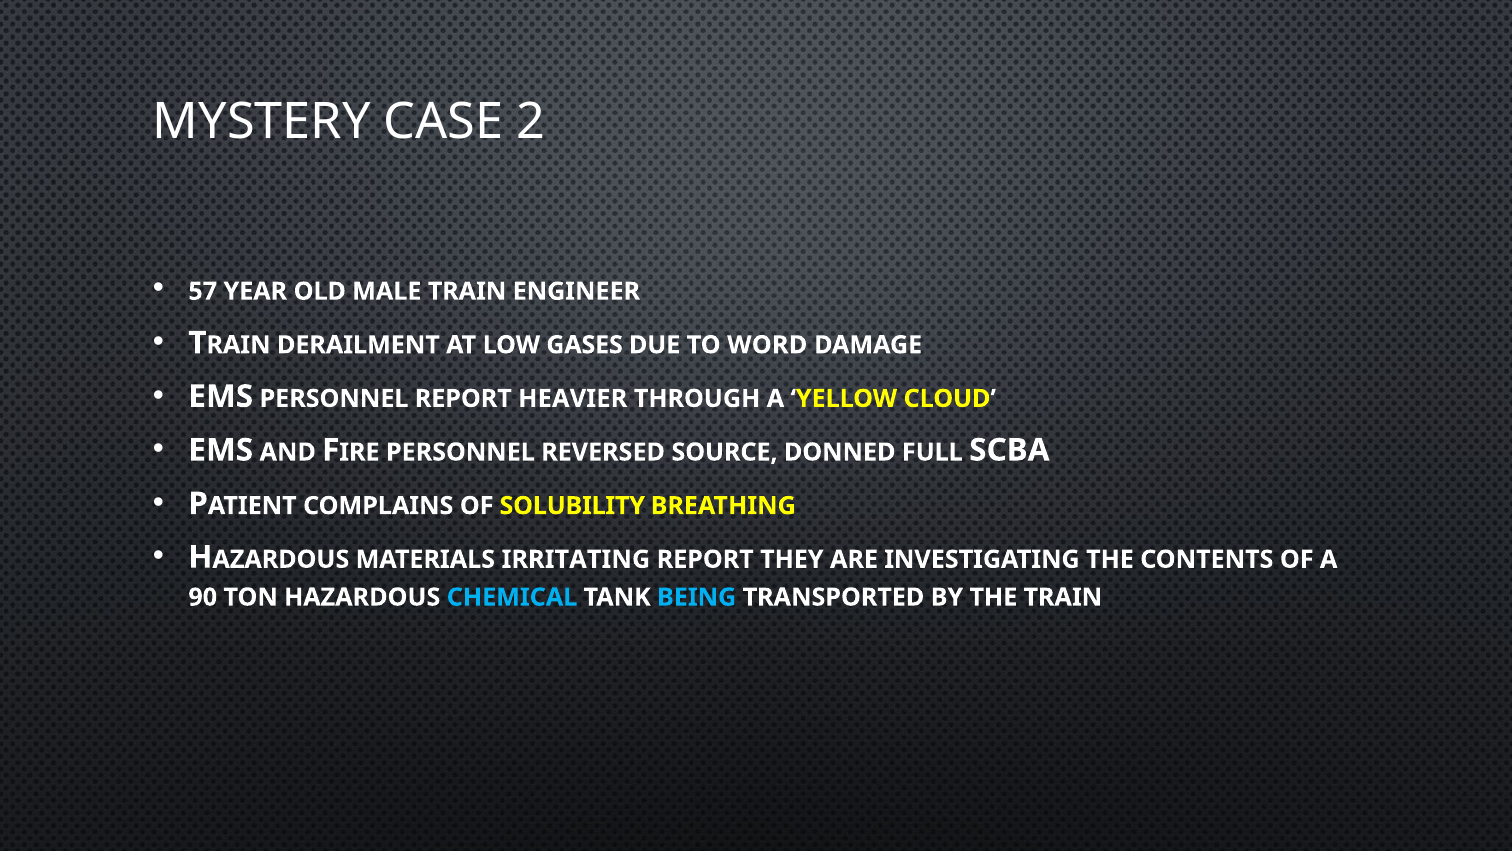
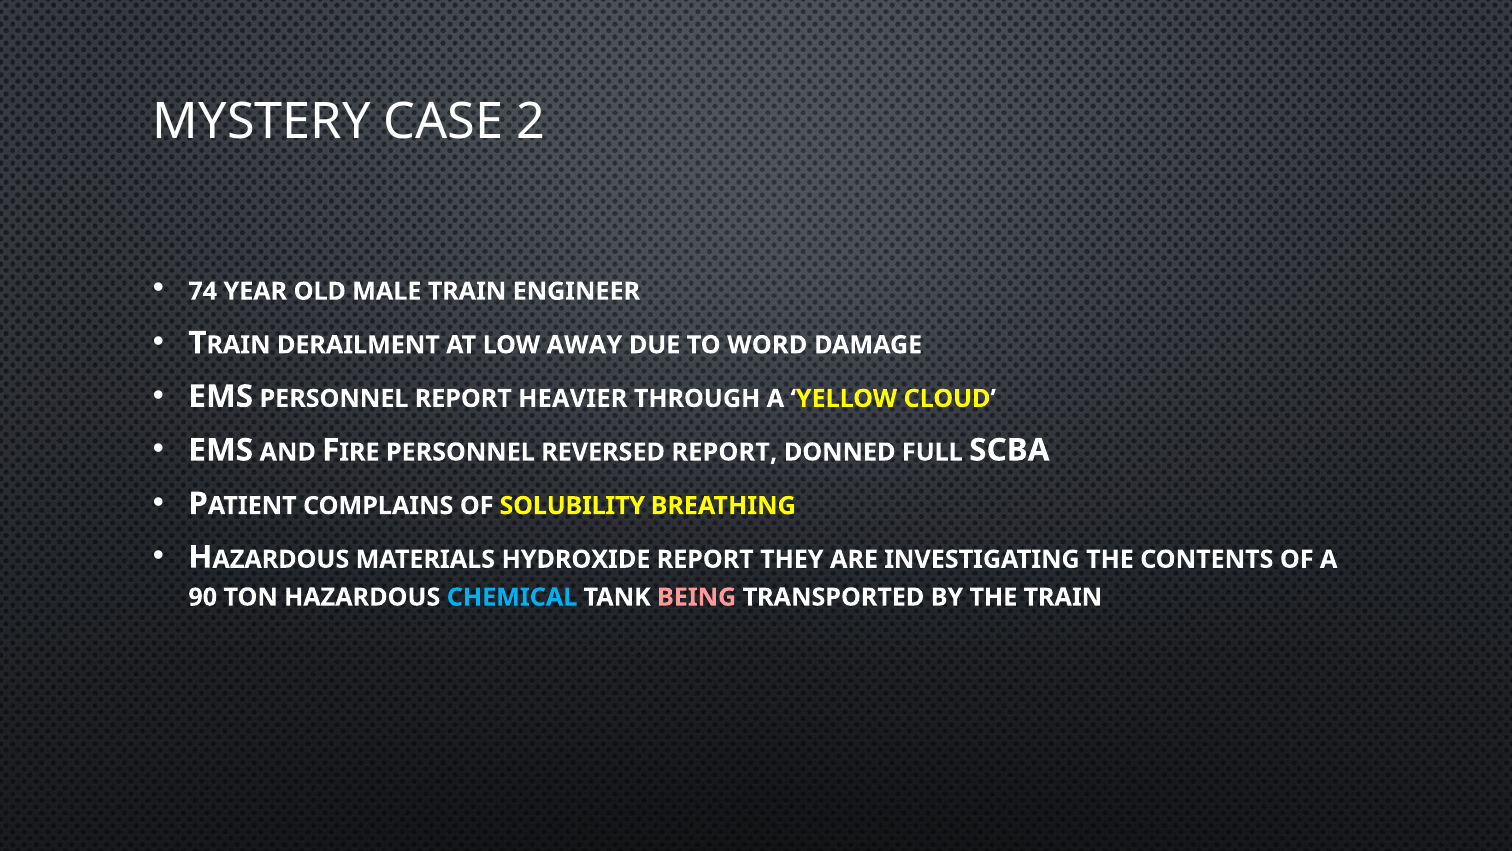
57: 57 -> 74
GASES: GASES -> AWAY
REVERSED SOURCE: SOURCE -> REPORT
IRRITATING: IRRITATING -> HYDROXIDE
BEING colour: light blue -> pink
